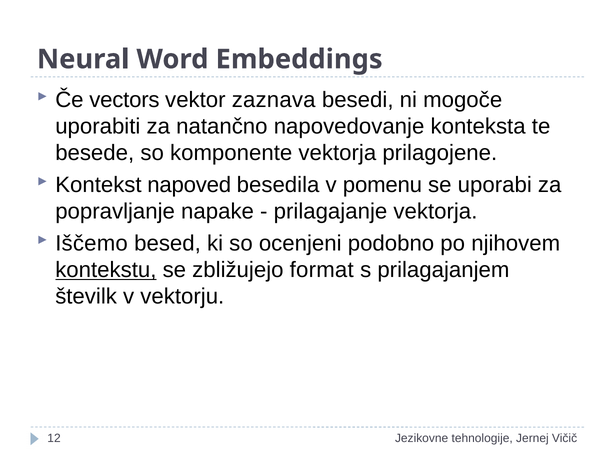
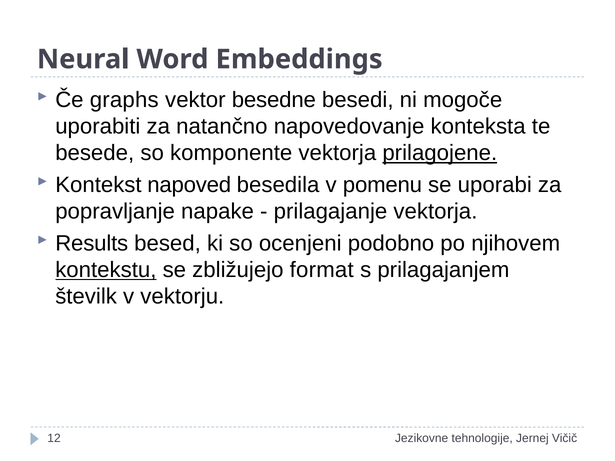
vectors: vectors -> graphs
zaznava: zaznava -> besedne
prilagojene underline: none -> present
Iščemo: Iščemo -> Results
